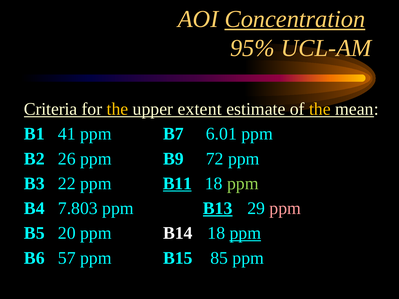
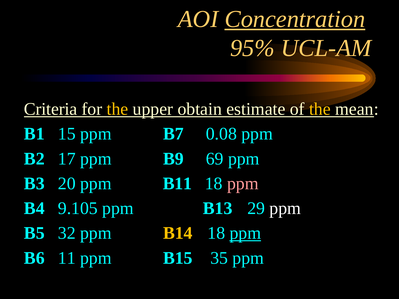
extent: extent -> obtain
41: 41 -> 15
6.01: 6.01 -> 0.08
26: 26 -> 17
72: 72 -> 69
22: 22 -> 20
B11 underline: present -> none
ppm at (243, 184) colour: light green -> pink
7.803: 7.803 -> 9.105
B13 underline: present -> none
ppm at (285, 208) colour: pink -> white
20: 20 -> 32
B14 colour: white -> yellow
57: 57 -> 11
85: 85 -> 35
